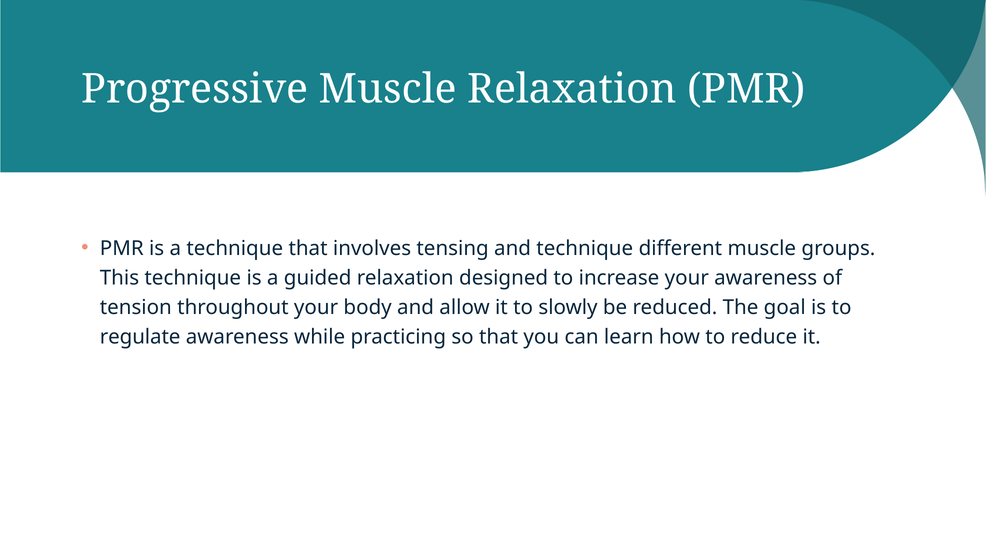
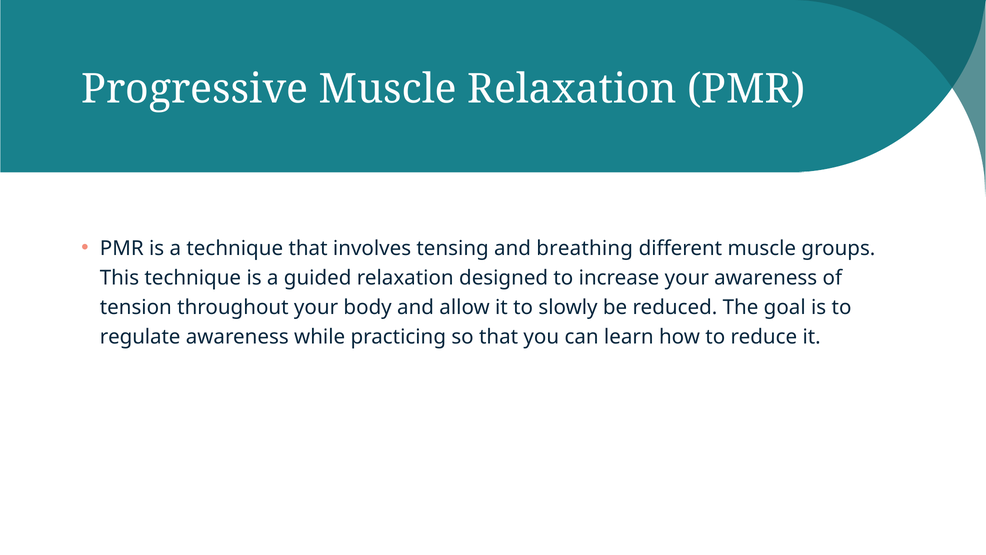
and technique: technique -> breathing
